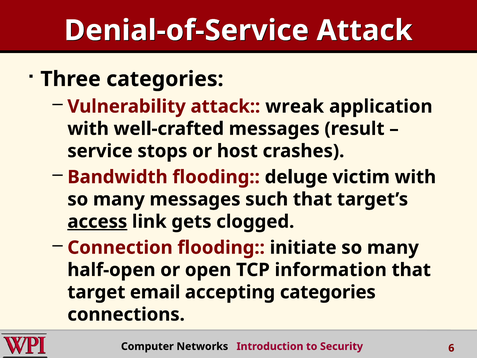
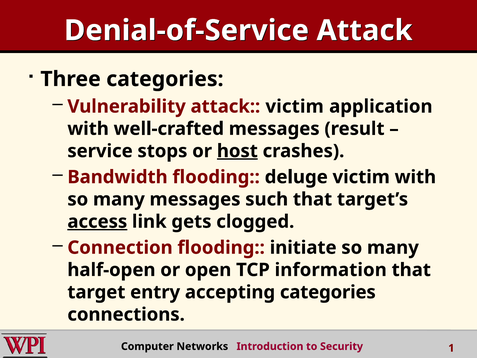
attack wreak: wreak -> victim
host underline: none -> present
email: email -> entry
6: 6 -> 1
